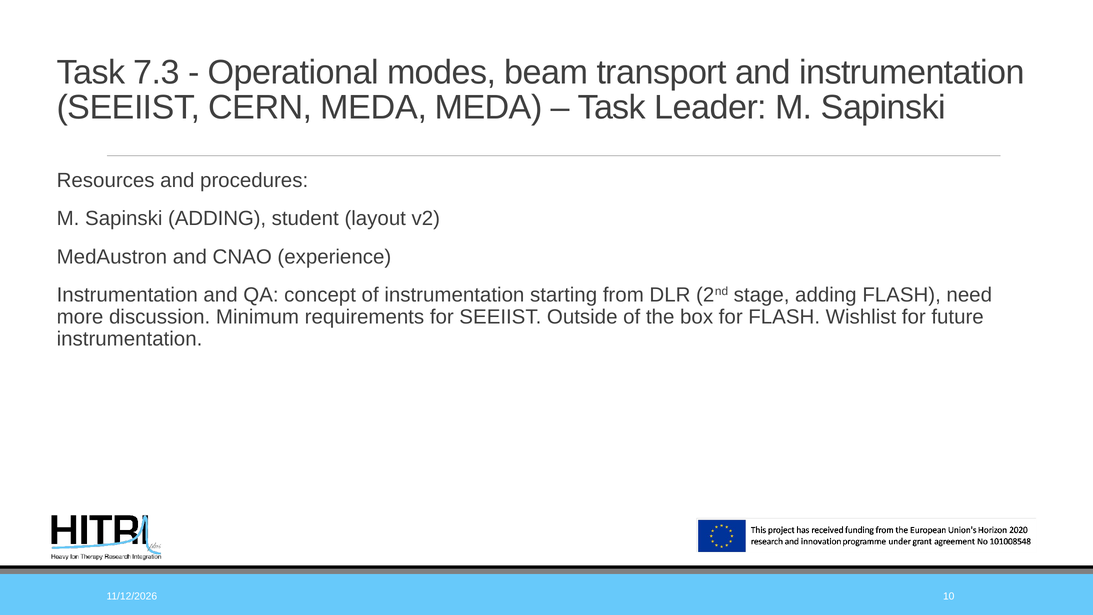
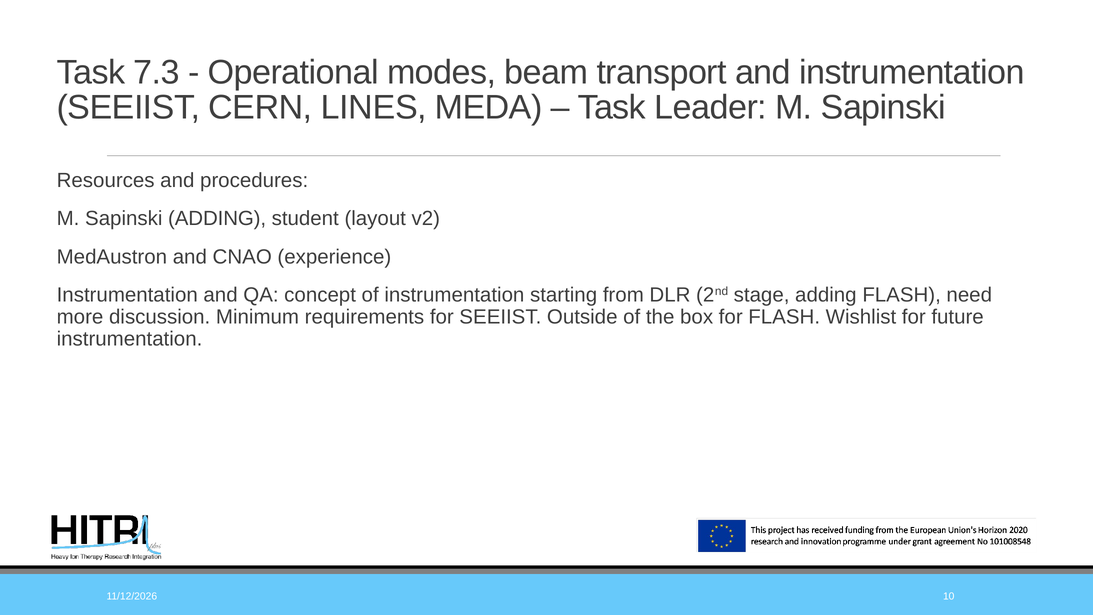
CERN MEDA: MEDA -> LINES
